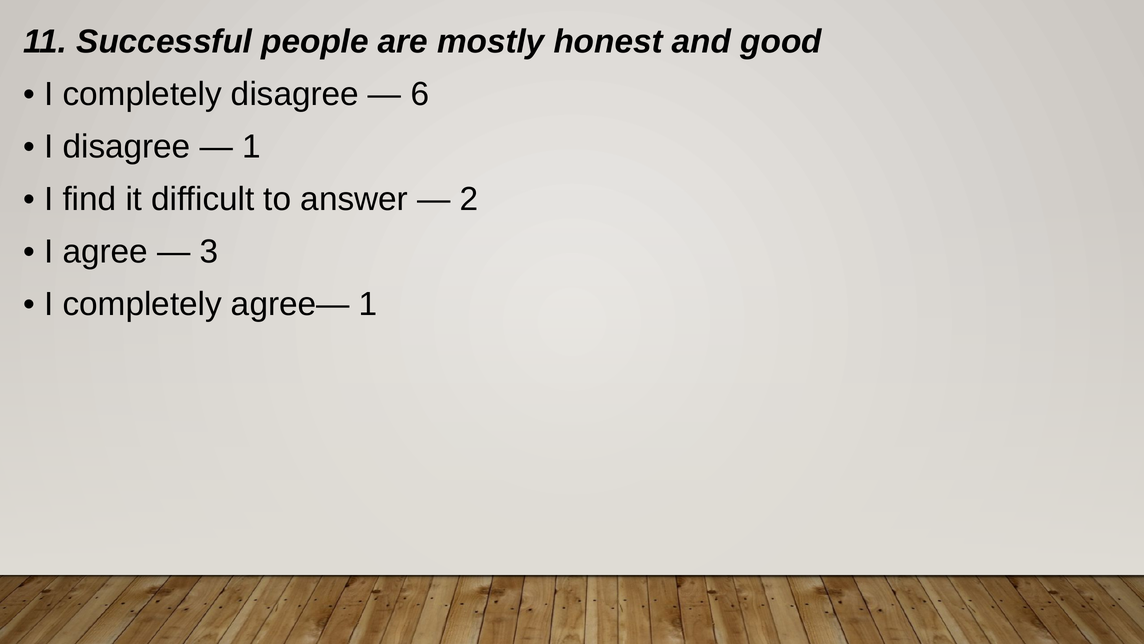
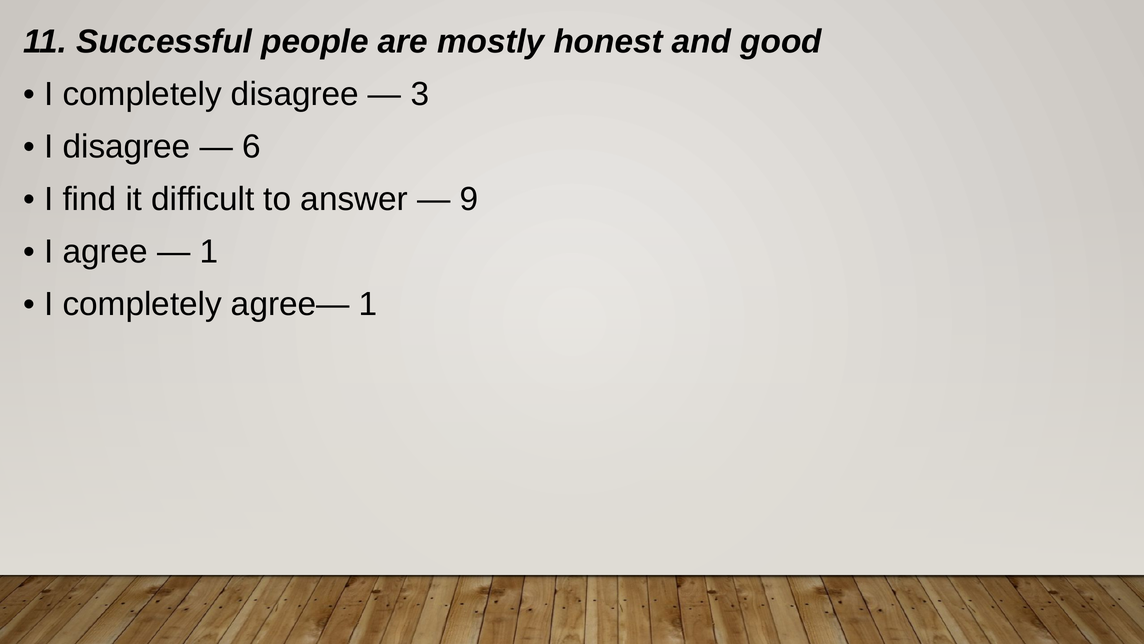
6: 6 -> 3
1 at (251, 147): 1 -> 6
2: 2 -> 9
3 at (209, 251): 3 -> 1
